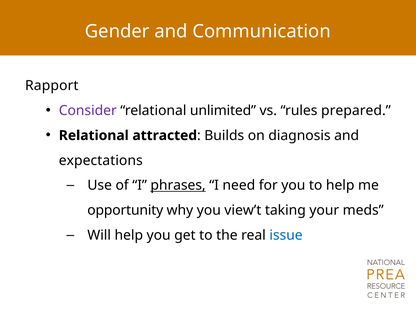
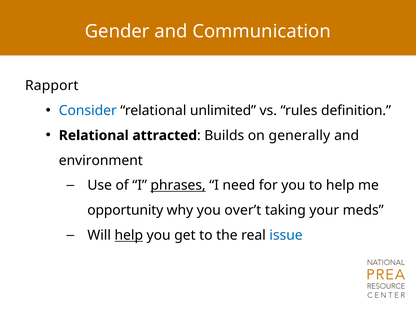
Consider colour: purple -> blue
prepared: prepared -> definition
diagnosis: diagnosis -> generally
expectations: expectations -> environment
view’t: view’t -> over’t
help at (129, 235) underline: none -> present
